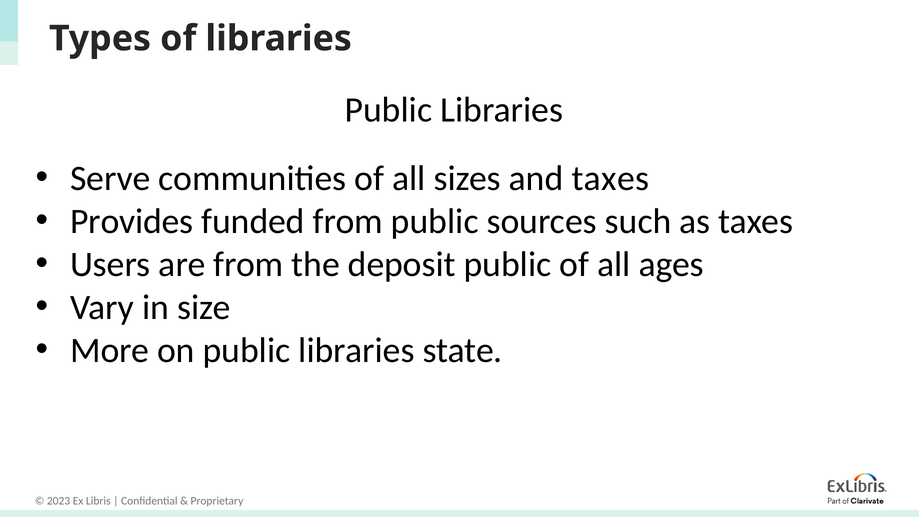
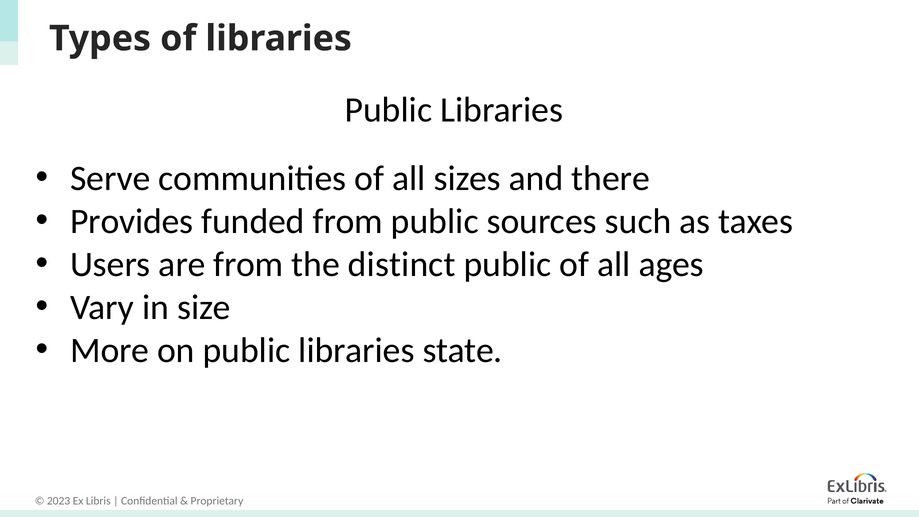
and taxes: taxes -> there
deposit: deposit -> distinct
